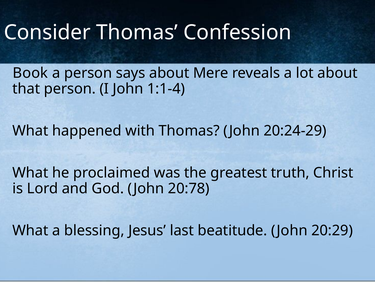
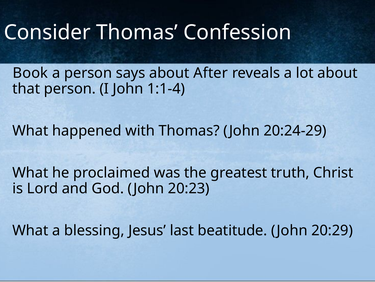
Mere: Mere -> After
20:78: 20:78 -> 20:23
